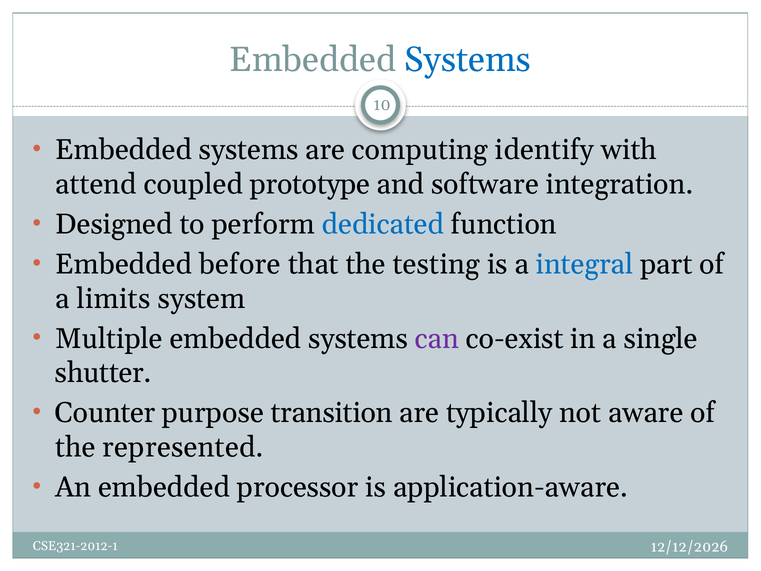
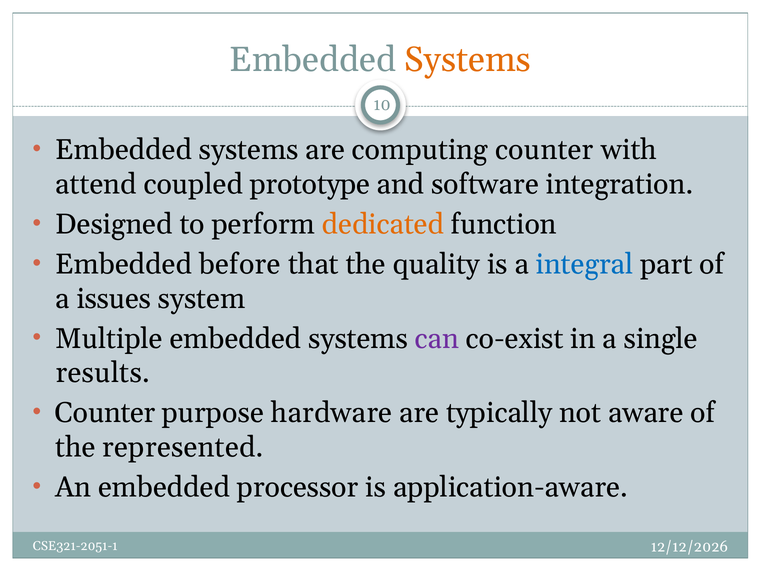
Systems at (468, 60) colour: blue -> orange
computing identify: identify -> counter
dedicated colour: blue -> orange
testing: testing -> quality
limits: limits -> issues
shutter: shutter -> results
transition: transition -> hardware
CSE321-2012-1: CSE321-2012-1 -> CSE321-2051-1
